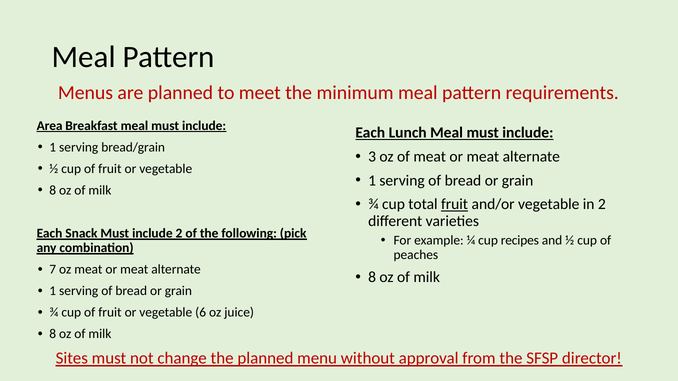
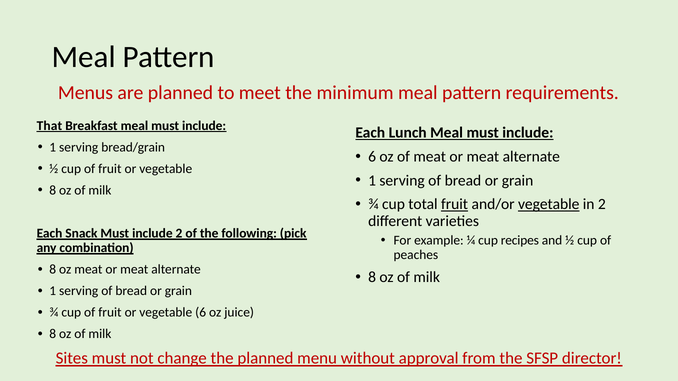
Area: Area -> That
3 at (372, 157): 3 -> 6
vegetable at (549, 204) underline: none -> present
7 at (53, 270): 7 -> 8
